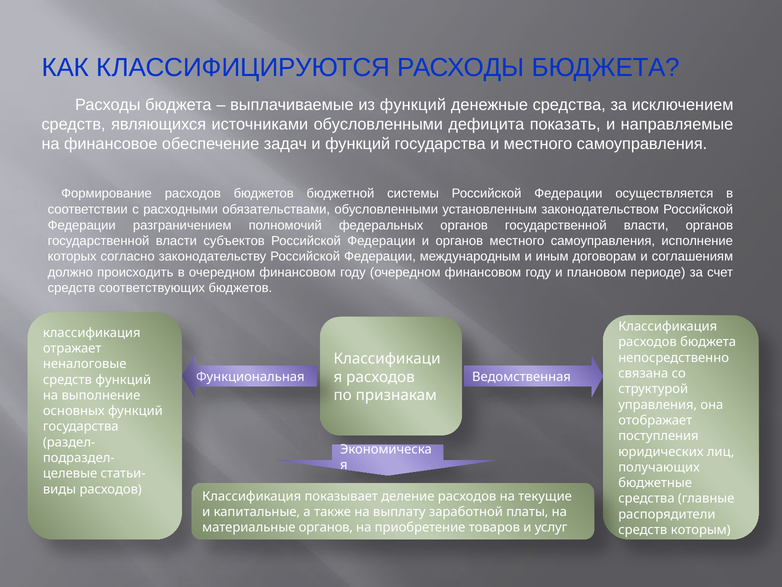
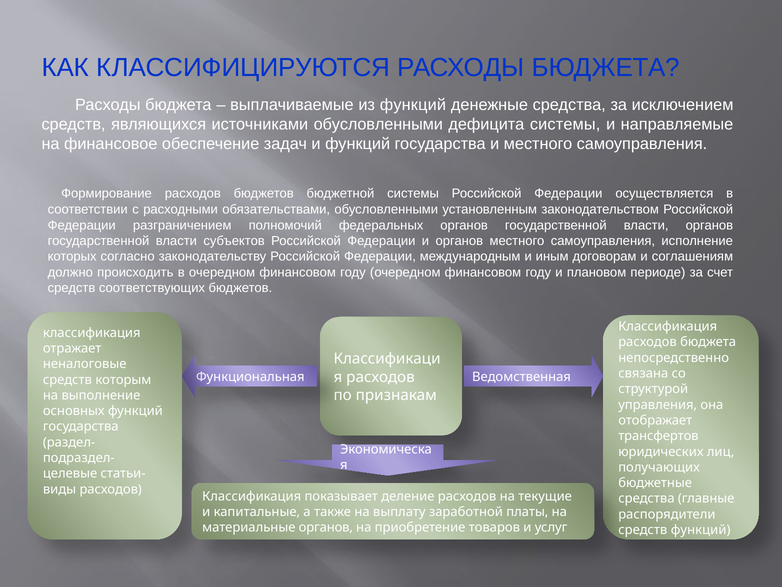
дефицита показать: показать -> системы
средств функций: функций -> которым
поступления: поступления -> трансфертов
которым at (701, 530): которым -> функций
